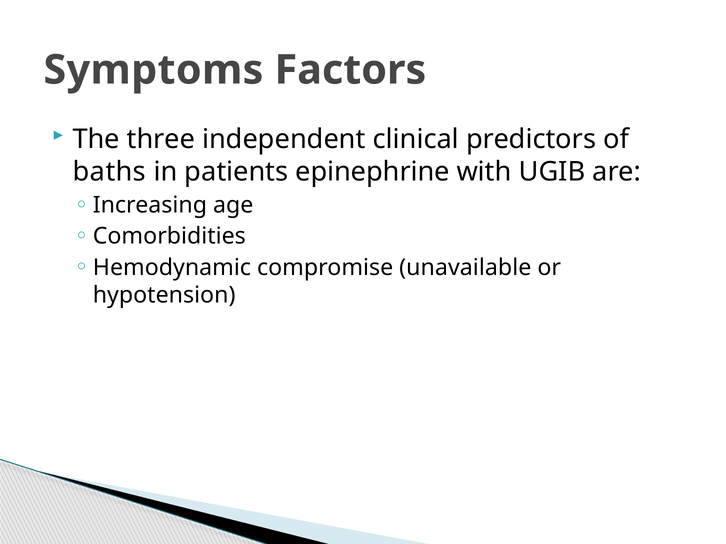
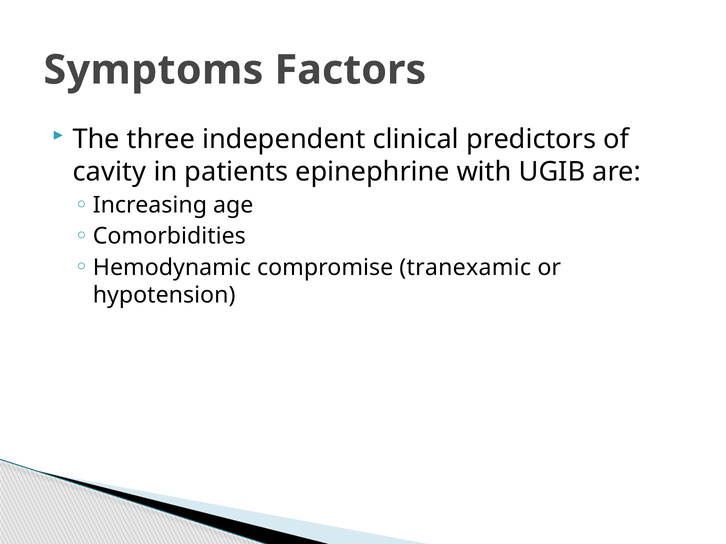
baths: baths -> cavity
unavailable: unavailable -> tranexamic
